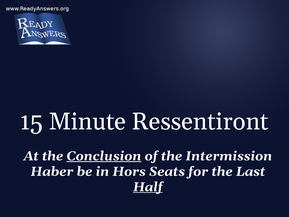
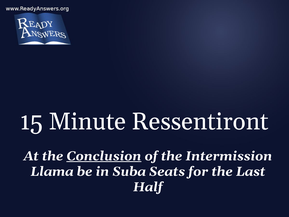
Haber: Haber -> Llama
Hors: Hors -> Suba
Half underline: present -> none
